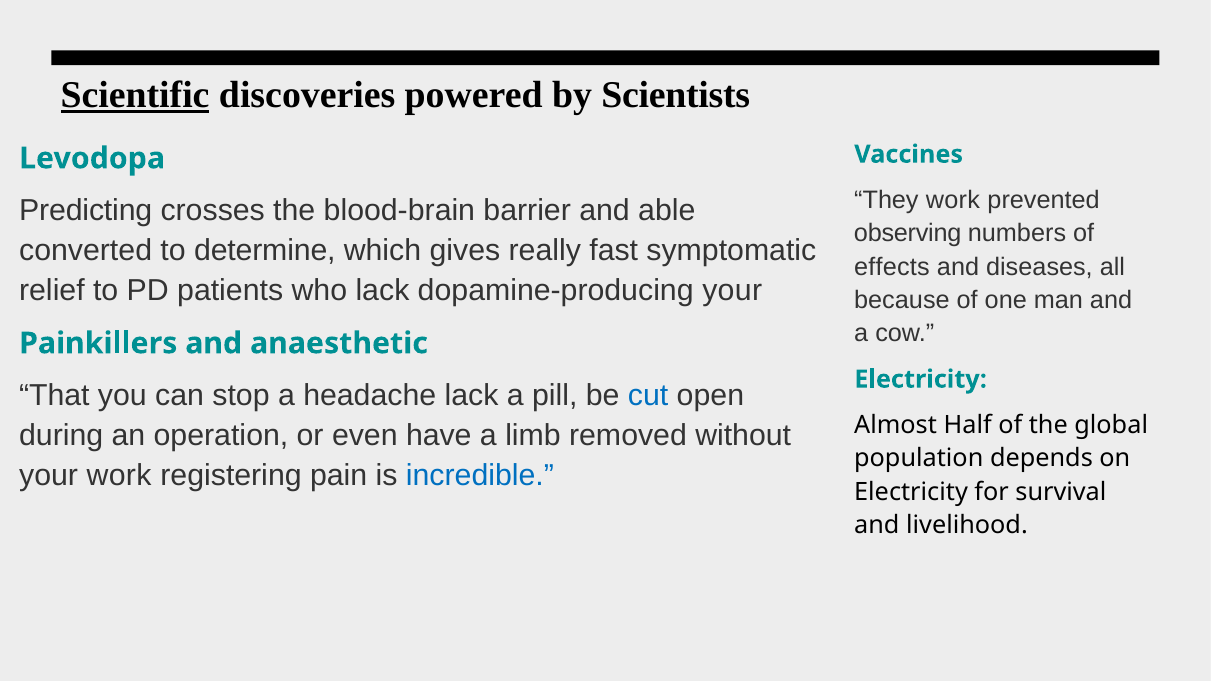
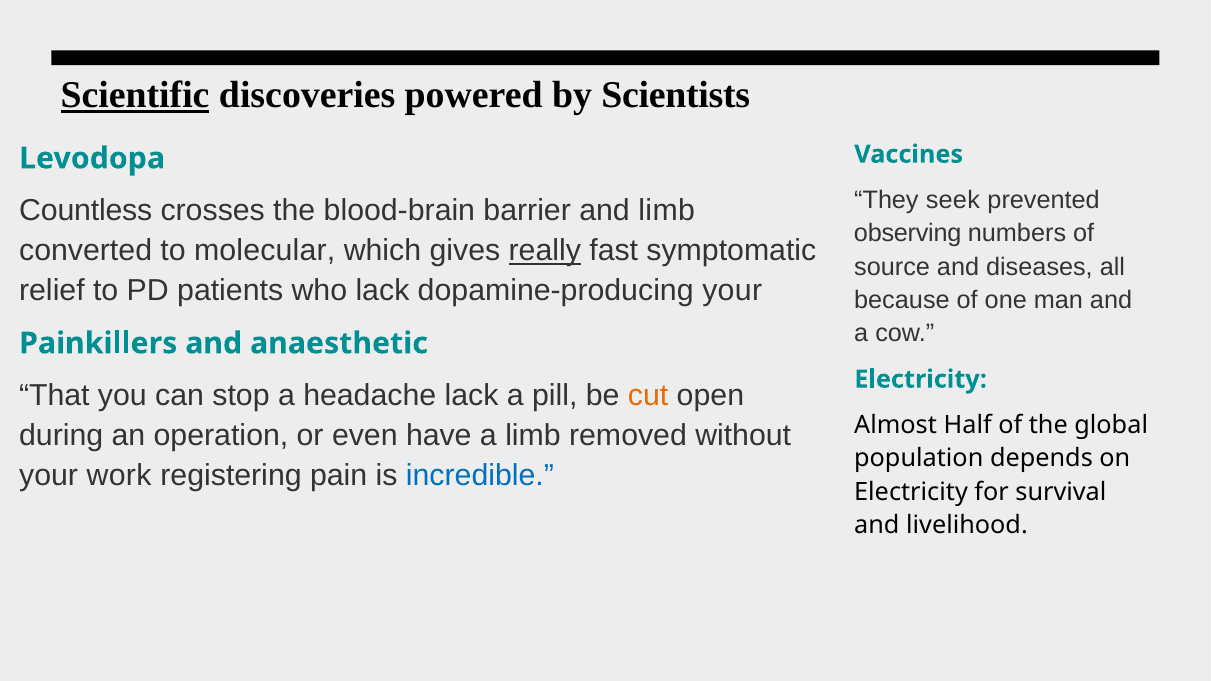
They work: work -> seek
Predicting: Predicting -> Countless
and able: able -> limb
determine: determine -> molecular
really underline: none -> present
effects: effects -> source
cut colour: blue -> orange
